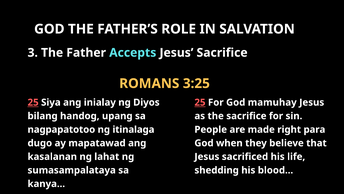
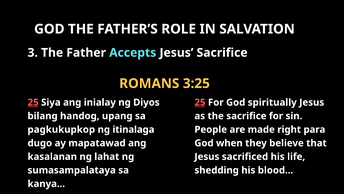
mamuhay: mamuhay -> spiritually
nagpapatotoo: nagpapatotoo -> pagkukupkop
